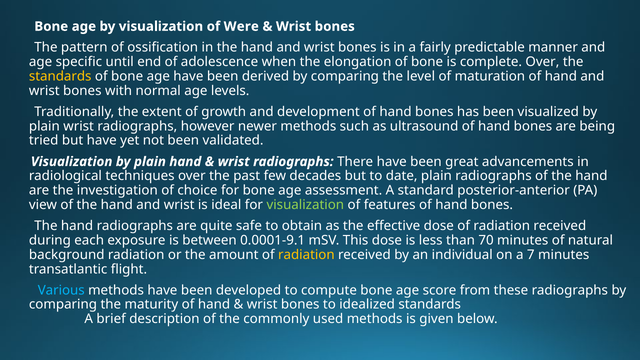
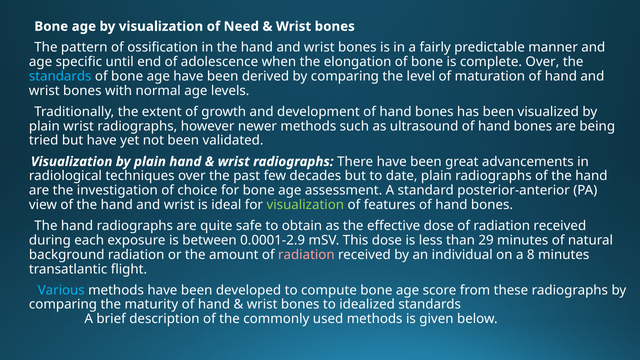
Were: Were -> Need
standards at (60, 76) colour: yellow -> light blue
0.0001-9.1: 0.0001-9.1 -> 0.0001-2.9
70: 70 -> 29
radiation at (306, 255) colour: yellow -> pink
7: 7 -> 8
